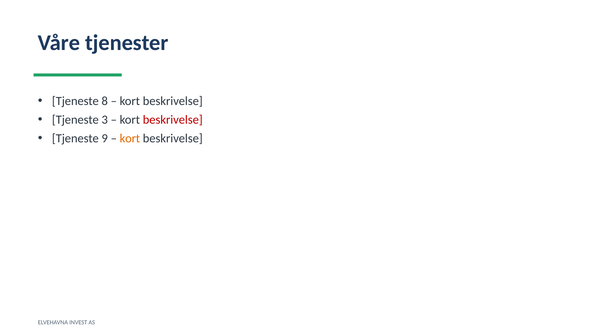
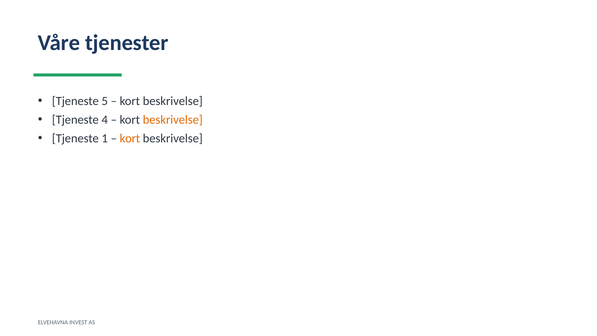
8: 8 -> 5
3: 3 -> 4
beskrivelse at (173, 120) colour: red -> orange
9: 9 -> 1
